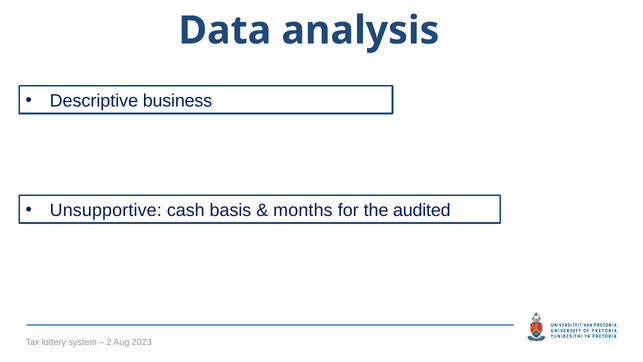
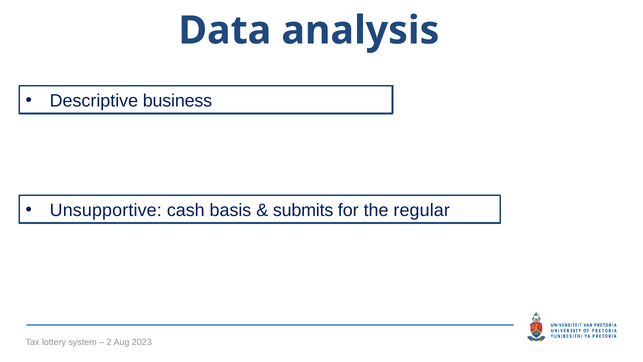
months: months -> submits
audited: audited -> regular
